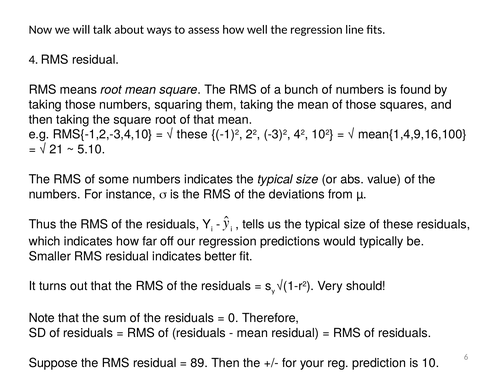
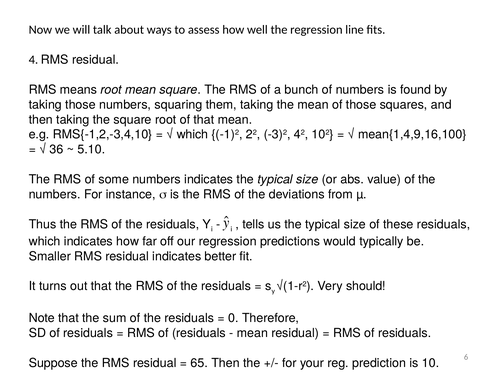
these at (192, 134): these -> which
21: 21 -> 36
89: 89 -> 65
